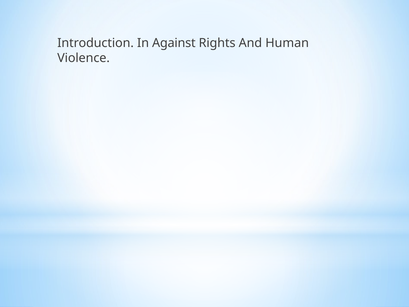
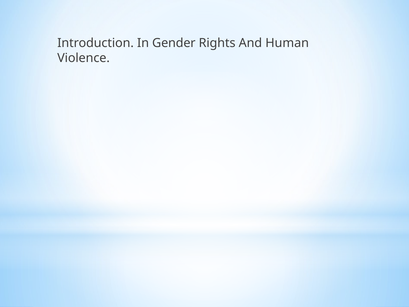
Against: Against -> Gender
